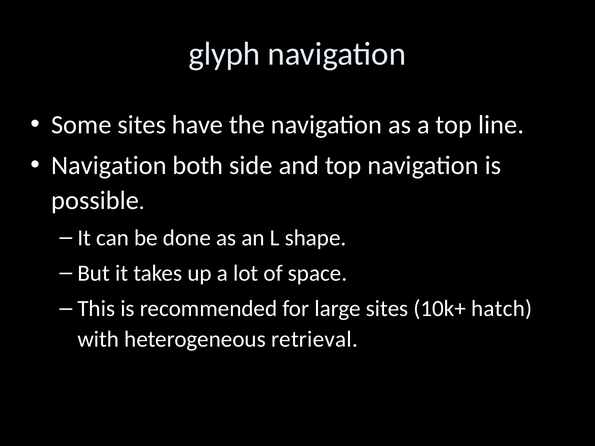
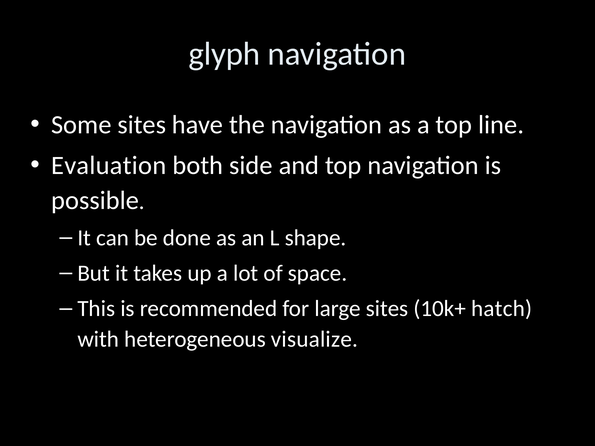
Navigation at (109, 166): Navigation -> Evaluation
retrieval: retrieval -> visualize
